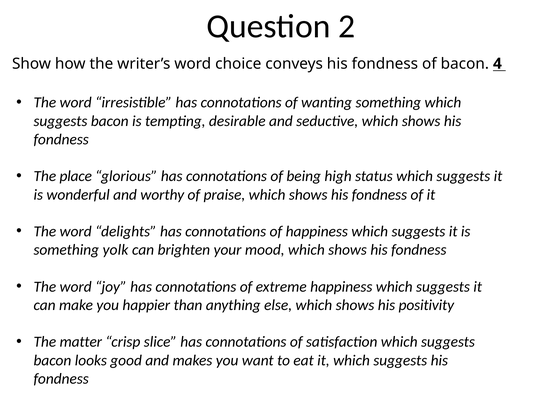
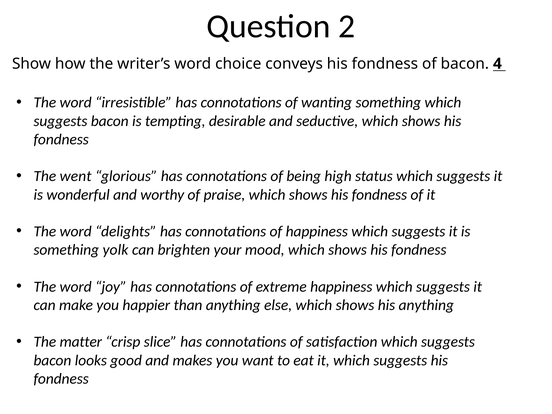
place: place -> went
his positivity: positivity -> anything
